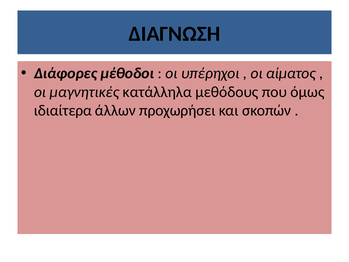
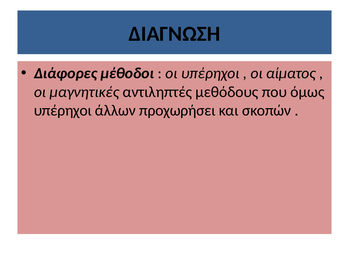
κατάλληλα: κατάλληλα -> αντιληπτές
ιδιαίτερα at (63, 110): ιδιαίτερα -> υπέρηχοι
